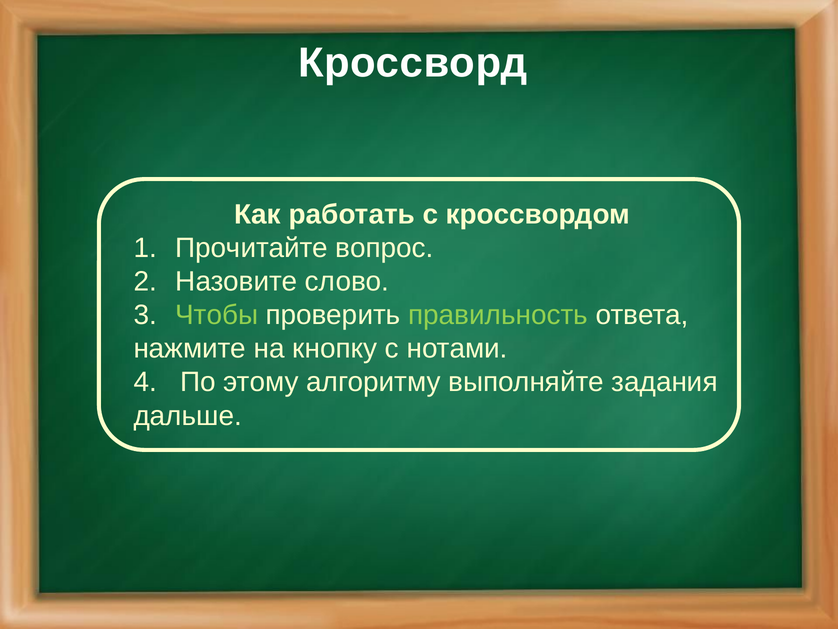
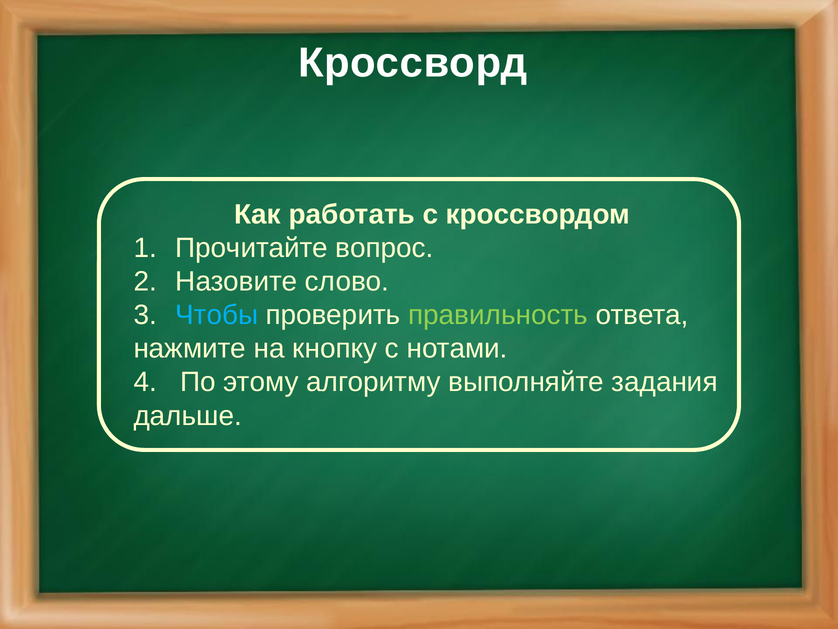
Чтобы colour: light green -> light blue
